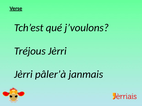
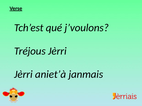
pâler’à: pâler’à -> aniet’à
